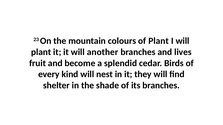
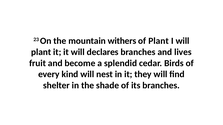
colours: colours -> withers
another: another -> declares
